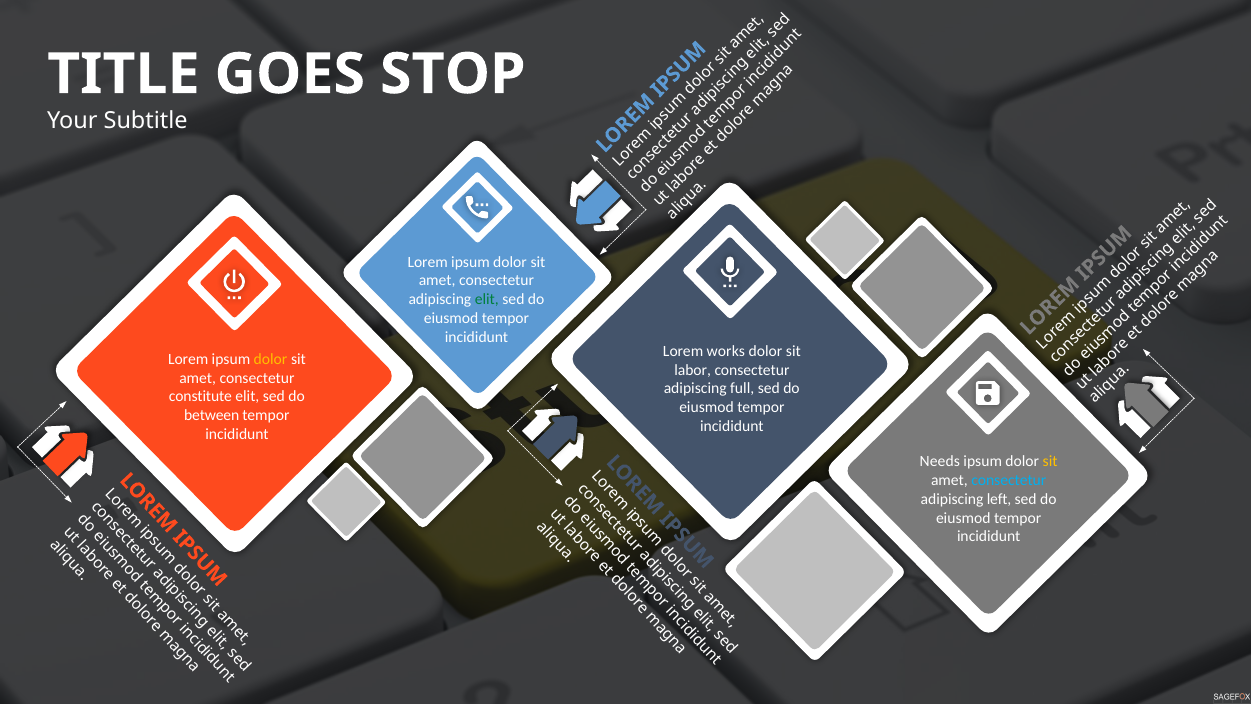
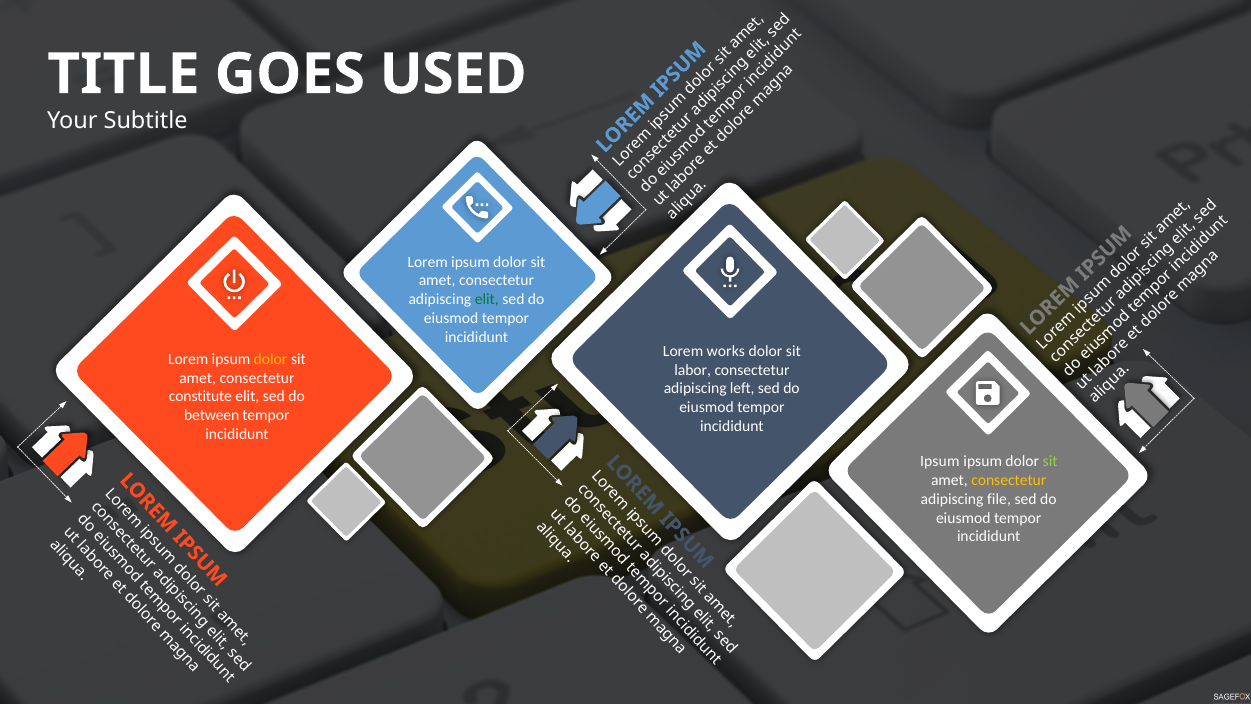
STOP: STOP -> USED
full: full -> left
Needs at (940, 461): Needs -> Ipsum
sit at (1050, 461) colour: yellow -> light green
consectetur at (1009, 480) colour: light blue -> yellow
left: left -> file
